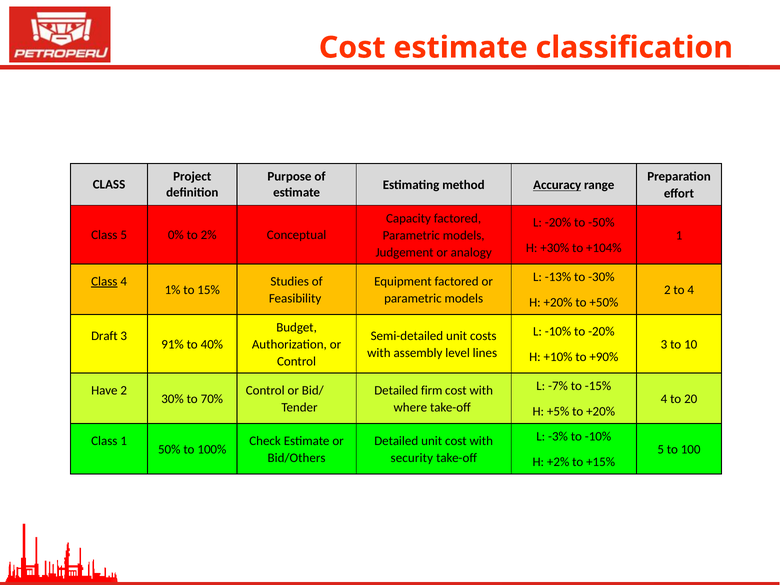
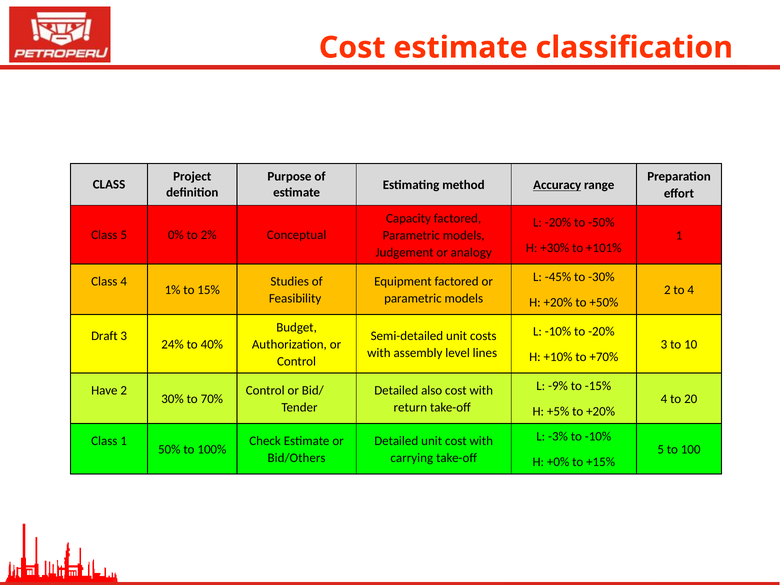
+104%: +104% -> +101%
-13%: -13% -> -45%
Class at (104, 281) underline: present -> none
91%: 91% -> 24%
+90%: +90% -> +70%
-7%: -7% -> -9%
firm: firm -> also
where: where -> return
security: security -> carrying
+2%: +2% -> +0%
